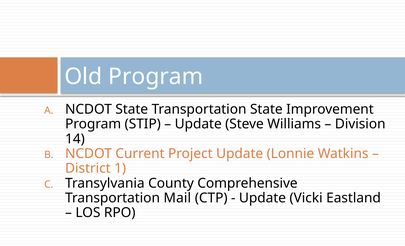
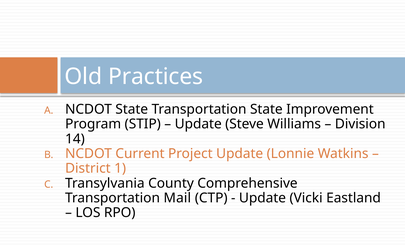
Old Program: Program -> Practices
